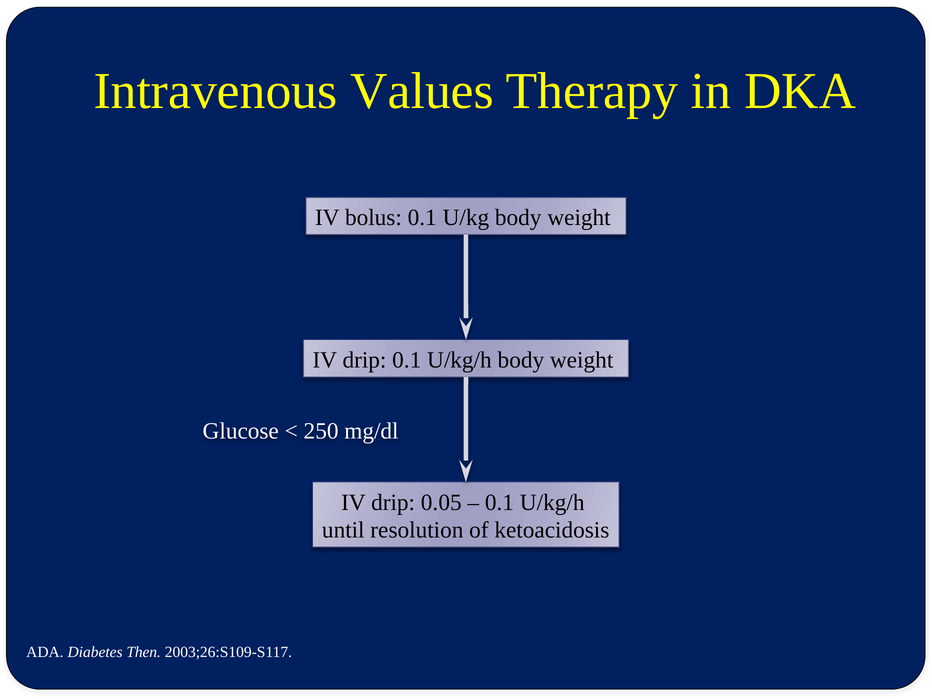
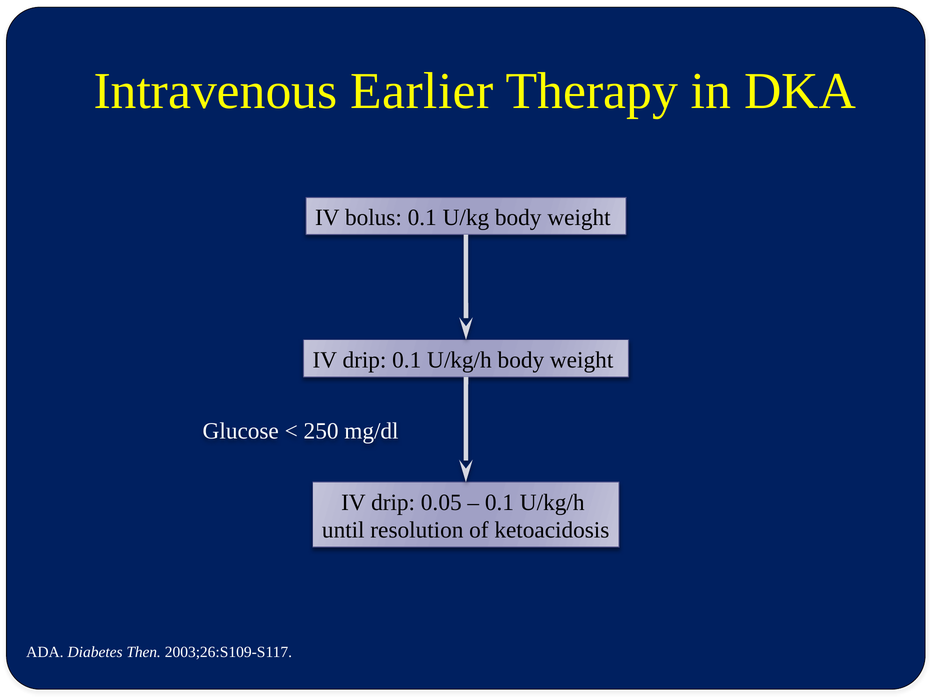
Values: Values -> Earlier
